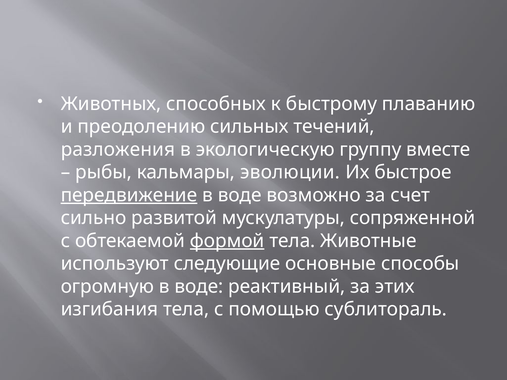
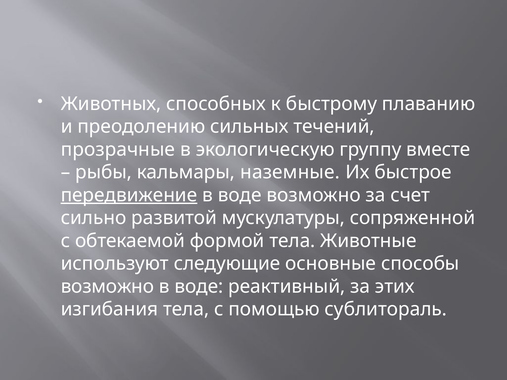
разложения: разложения -> прозрачные
эволюции: эволюции -> наземные
формой underline: present -> none
огромную at (107, 287): огромную -> возможно
